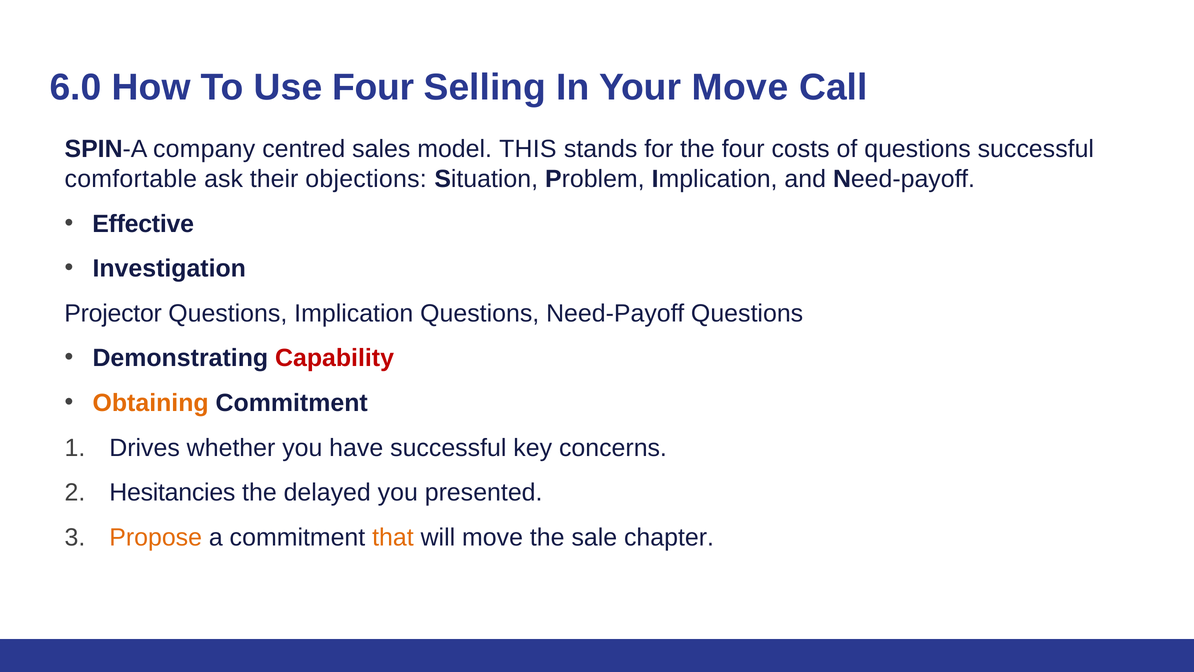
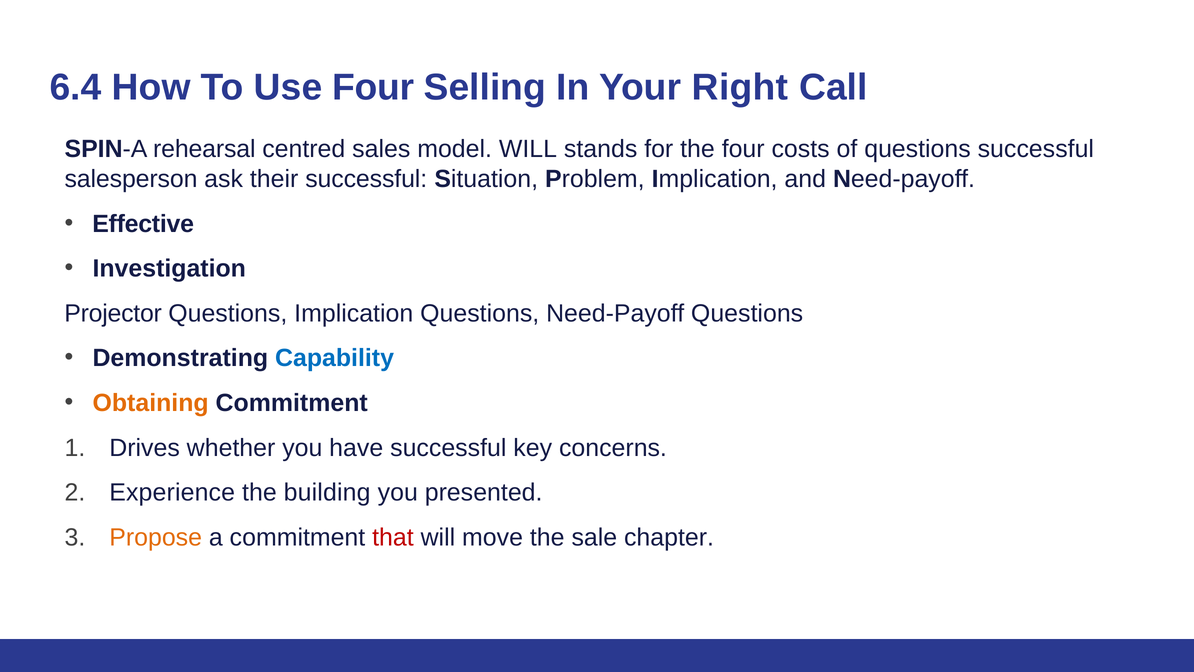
6.0: 6.0 -> 6.4
Your Move: Move -> Right
company: company -> rehearsal
model THIS: THIS -> WILL
comfortable: comfortable -> salesperson
their objections: objections -> successful
Capability colour: red -> blue
Hesitancies: Hesitancies -> Experience
delayed: delayed -> building
that colour: orange -> red
